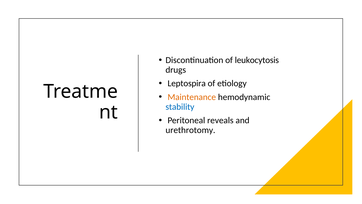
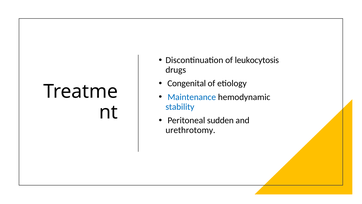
Leptospira: Leptospira -> Congenital
Maintenance colour: orange -> blue
reveals: reveals -> sudden
